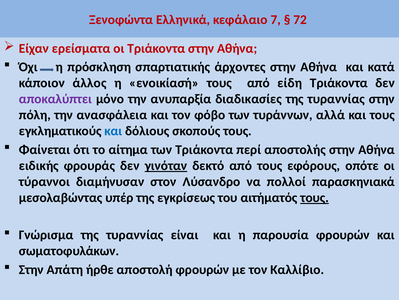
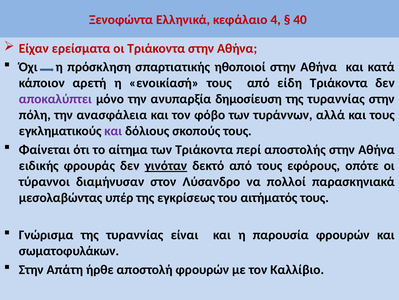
7: 7 -> 4
72: 72 -> 40
άρχοντες: άρχοντες -> ηθοποιοί
άλλος: άλλος -> αρετή
διαδικασίες: διαδικασίες -> δημοσίευση
και at (113, 131) colour: blue -> purple
τους at (315, 197) underline: present -> none
